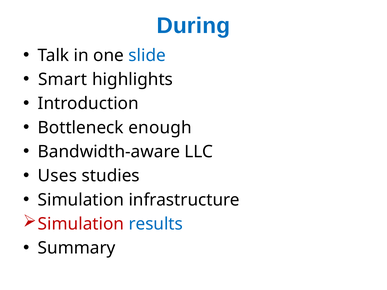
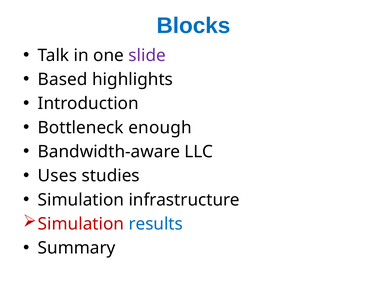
During: During -> Blocks
slide colour: blue -> purple
Smart: Smart -> Based
